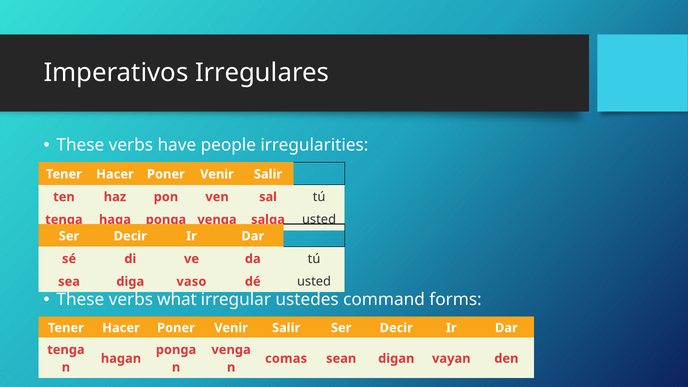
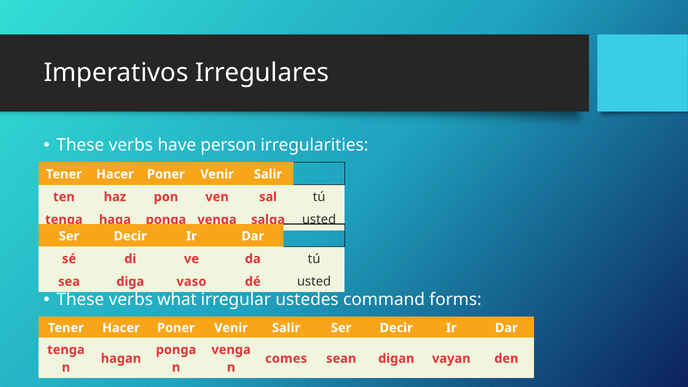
people: people -> person
comas: comas -> comes
